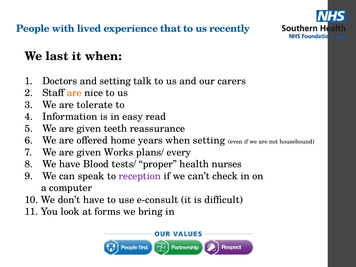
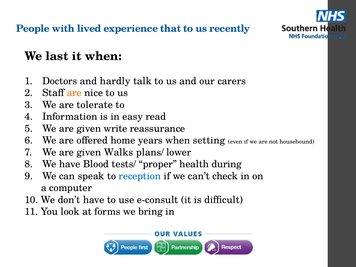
and setting: setting -> hardly
teeth: teeth -> write
Works: Works -> Walks
every: every -> lower
nurses: nurses -> during
reception colour: purple -> blue
